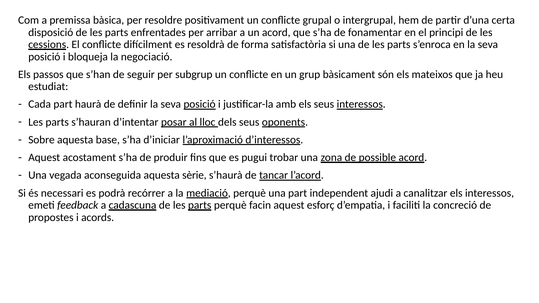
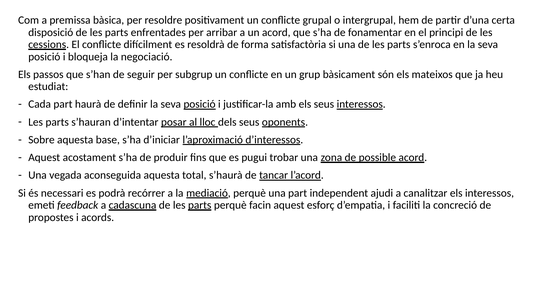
sèrie: sèrie -> total
